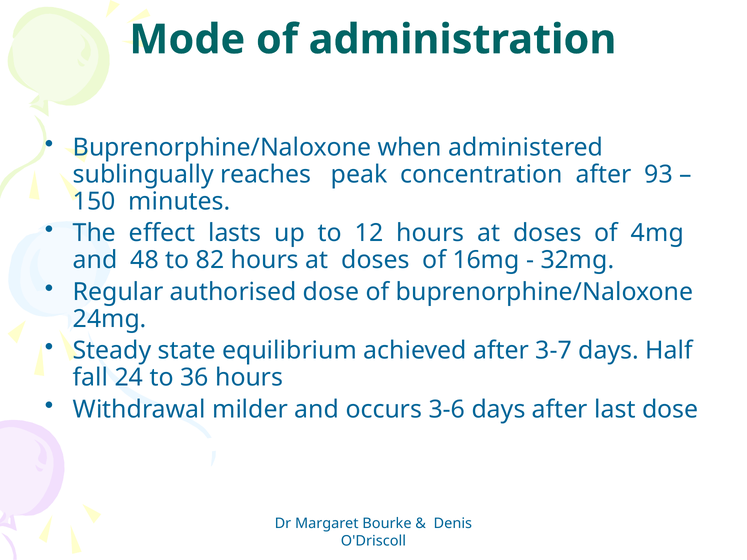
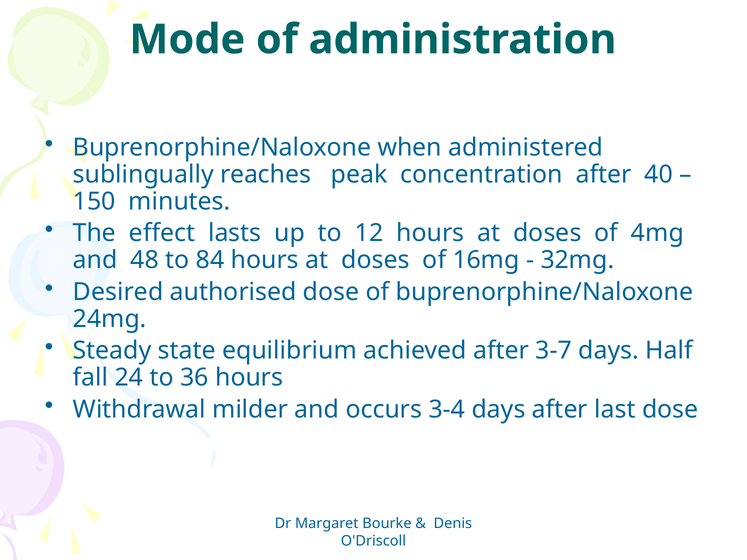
93: 93 -> 40
82: 82 -> 84
Regular: Regular -> Desired
3-6: 3-6 -> 3-4
